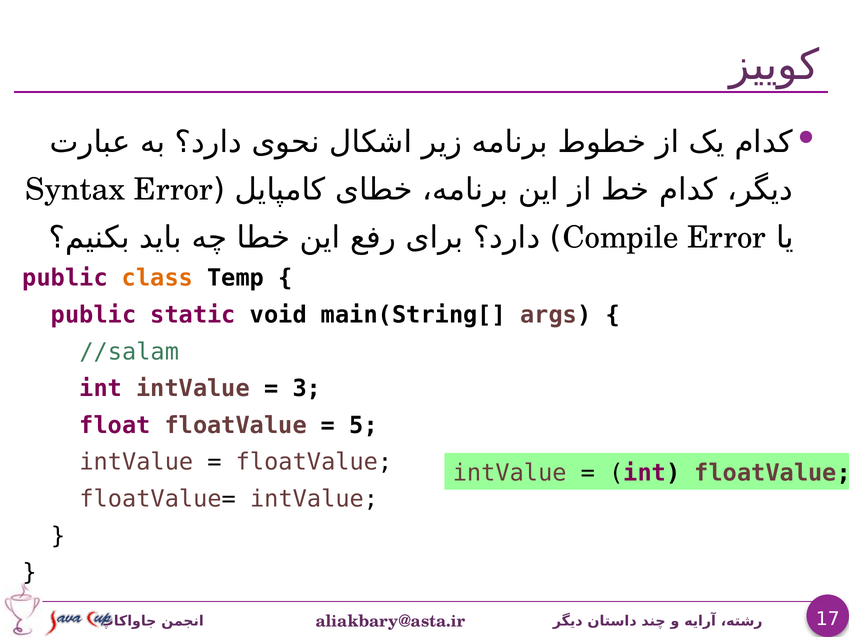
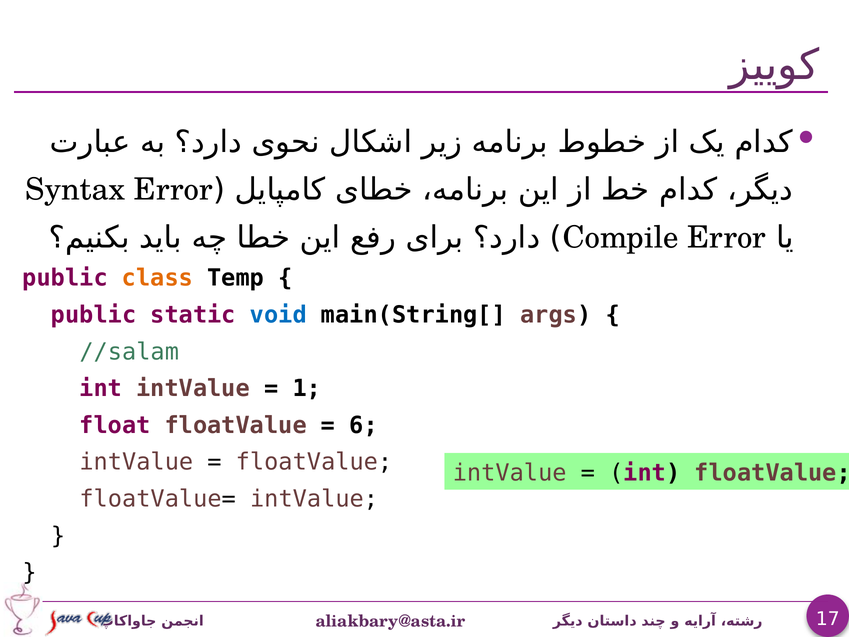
void colour: black -> blue
3: 3 -> 1
5: 5 -> 6
